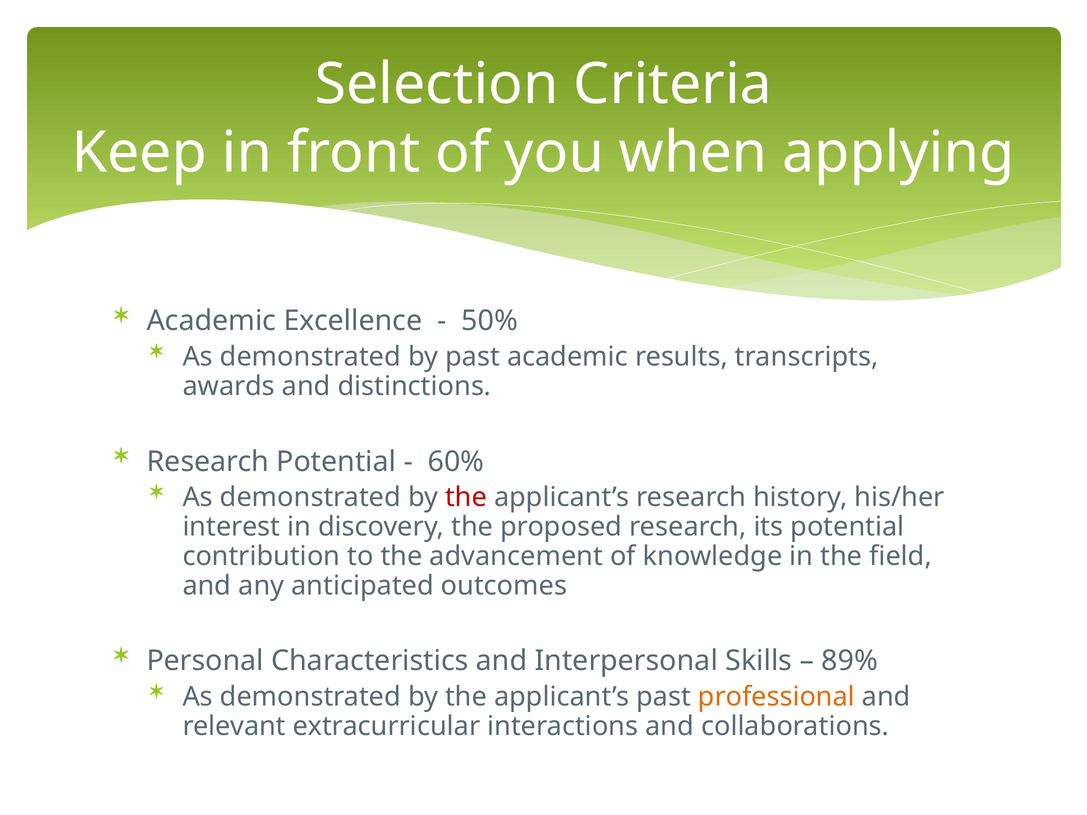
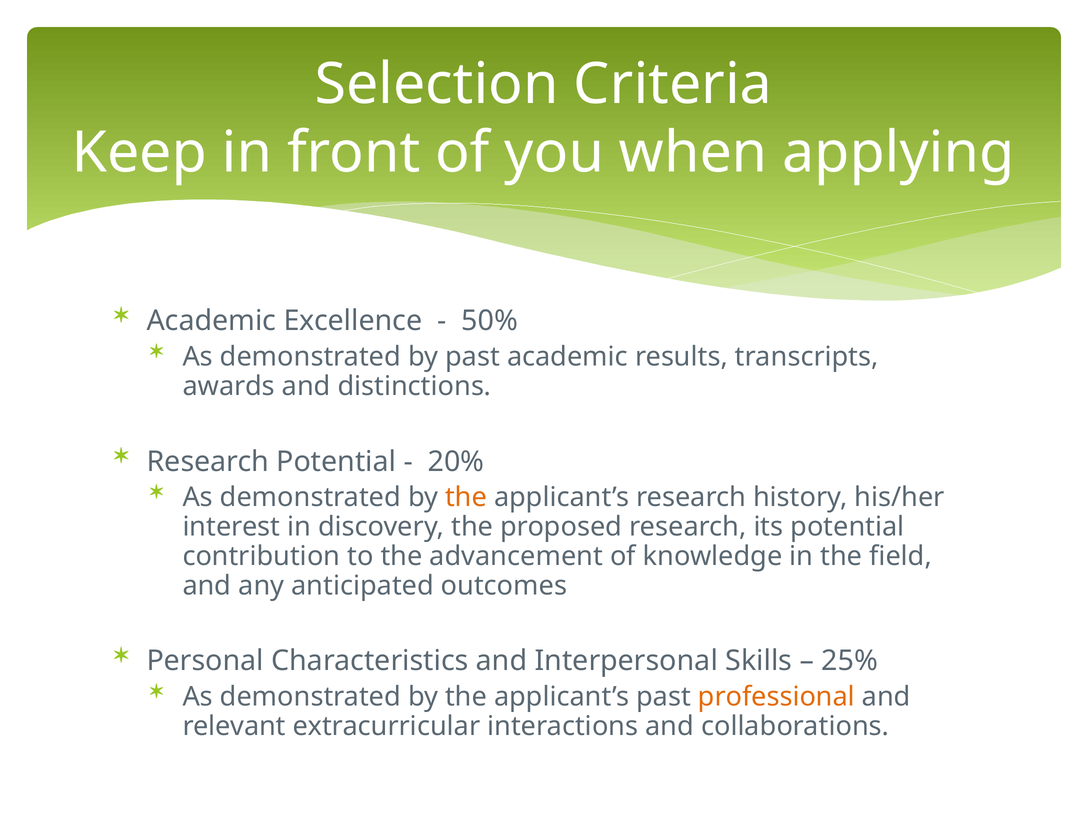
60%: 60% -> 20%
the at (466, 498) colour: red -> orange
89%: 89% -> 25%
